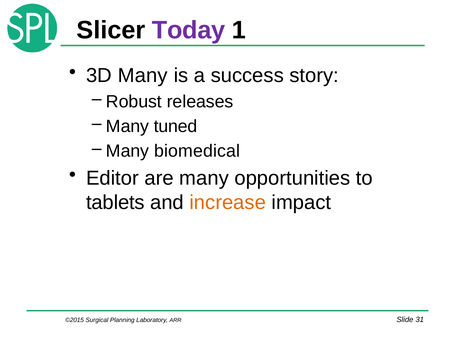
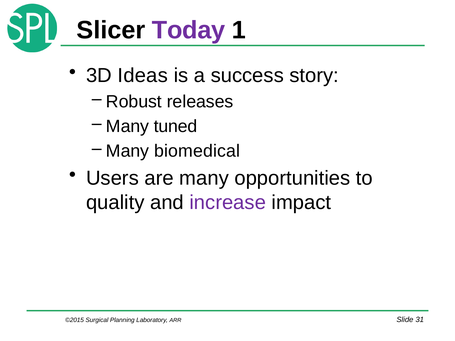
3D Many: Many -> Ideas
Editor: Editor -> Users
tablets: tablets -> quality
increase colour: orange -> purple
